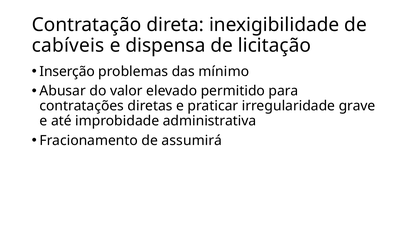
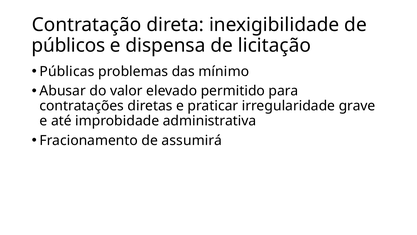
cabíveis: cabíveis -> públicos
Inserção: Inserção -> Públicas
